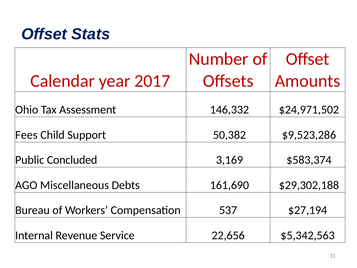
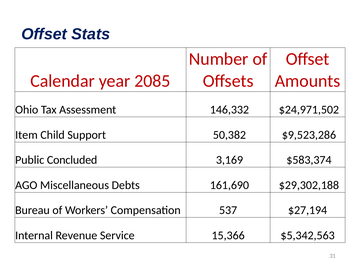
2017: 2017 -> 2085
Fees: Fees -> Item
22,656: 22,656 -> 15,366
